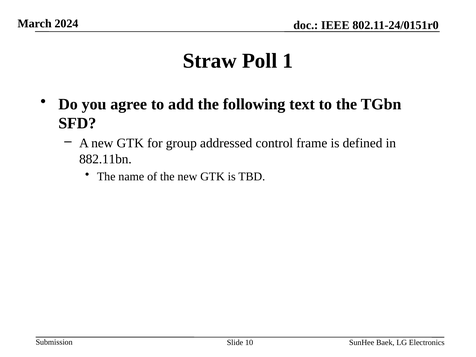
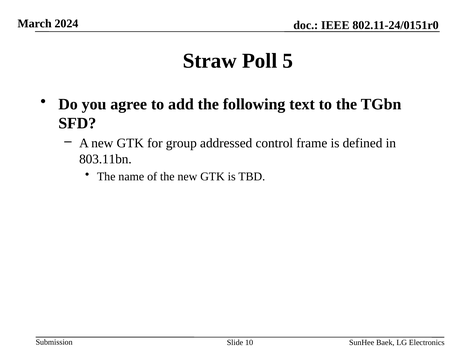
1: 1 -> 5
882.11bn: 882.11bn -> 803.11bn
